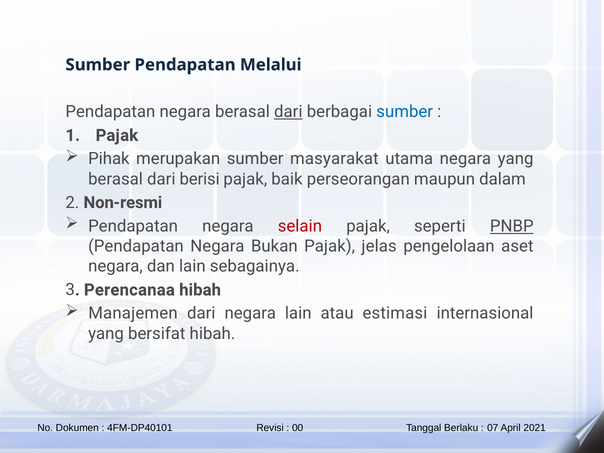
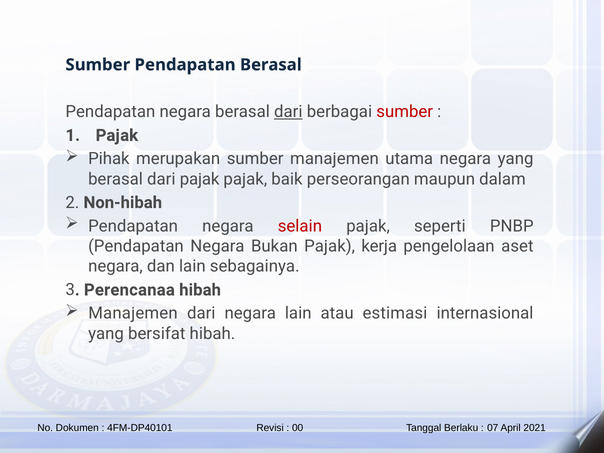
Pendapatan Melalui: Melalui -> Berasal
sumber at (405, 112) colour: blue -> red
sumber masyarakat: masyarakat -> manajemen
dari berisi: berisi -> pajak
Non-resmi: Non-resmi -> Non-hibah
PNBP underline: present -> none
jelas: jelas -> kerja
